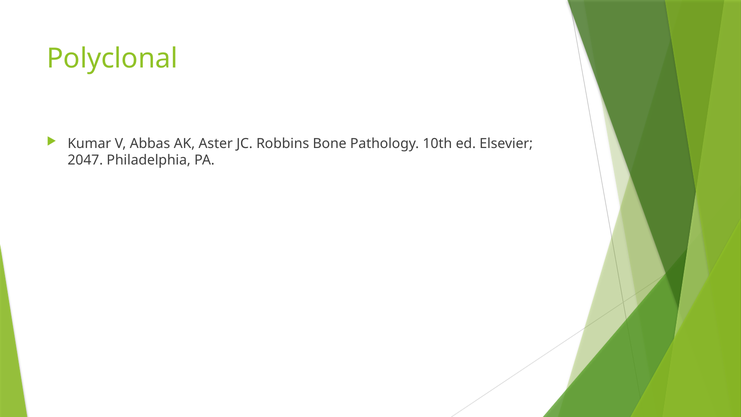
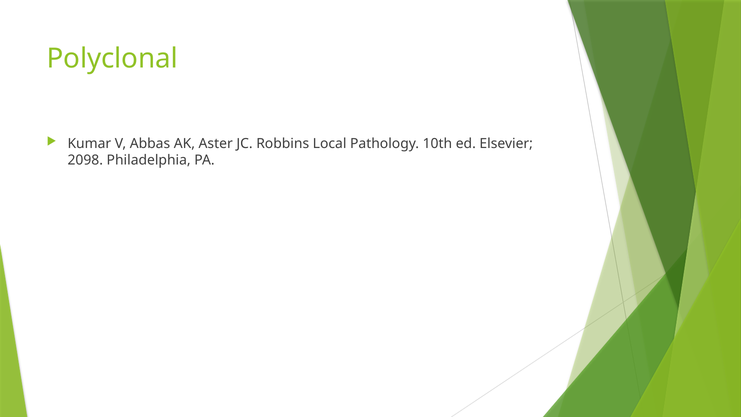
Bone: Bone -> Local
2047: 2047 -> 2098
